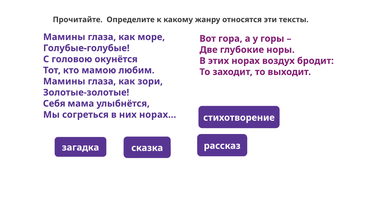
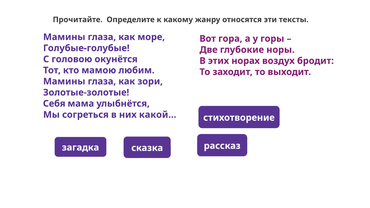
них норах: норах -> какой
